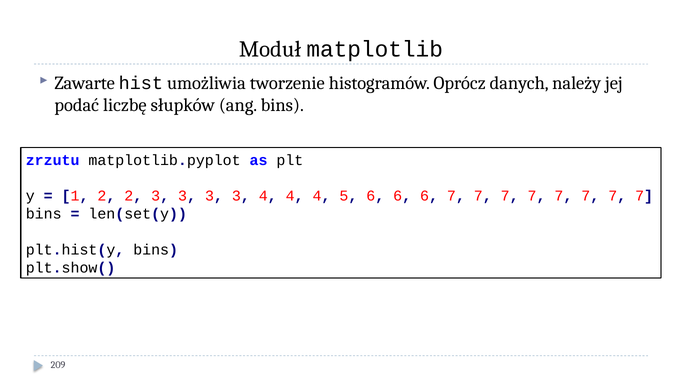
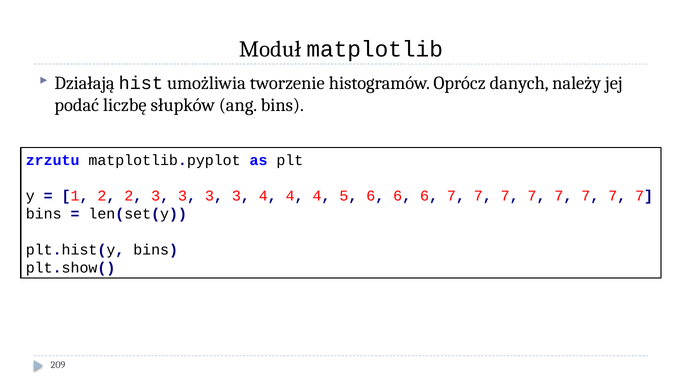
Zawarte: Zawarte -> Działają
